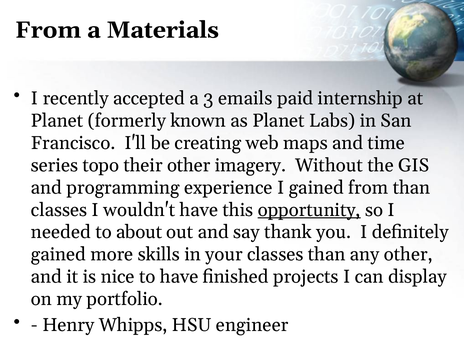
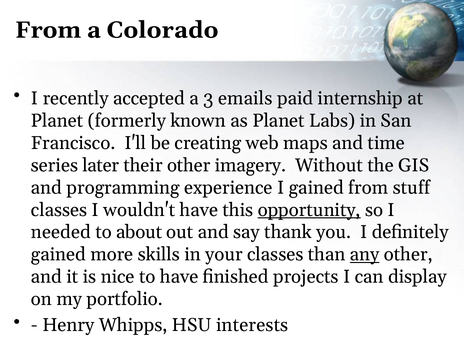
Materials: Materials -> Colorado
topo: topo -> later
from than: than -> stuff
any underline: none -> present
engineer: engineer -> interests
